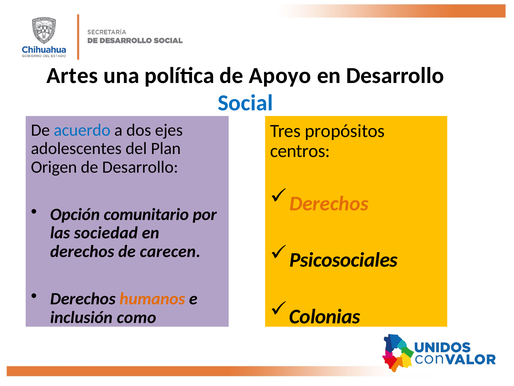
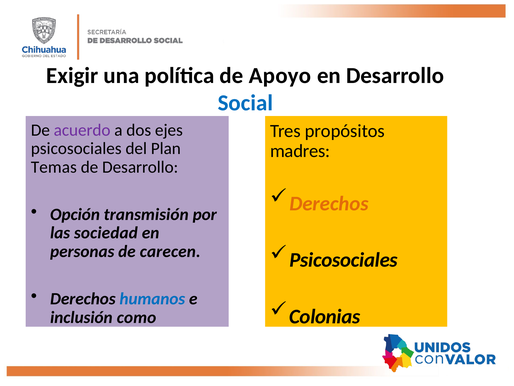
Artes: Artes -> Exigir
acuerdo colour: blue -> purple
adolescentes at (76, 148): adolescentes -> psicosociales
centros: centros -> madres
Origen: Origen -> Temas
comunitario: comunitario -> transmisión
derechos at (82, 251): derechos -> personas
humanos colour: orange -> blue
